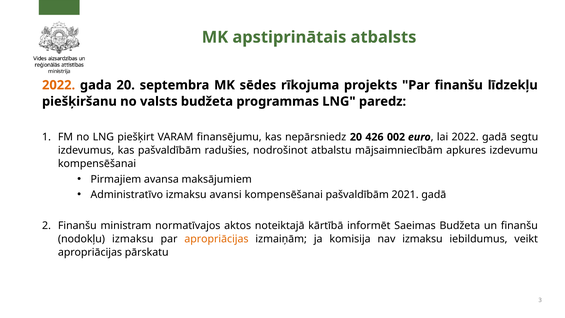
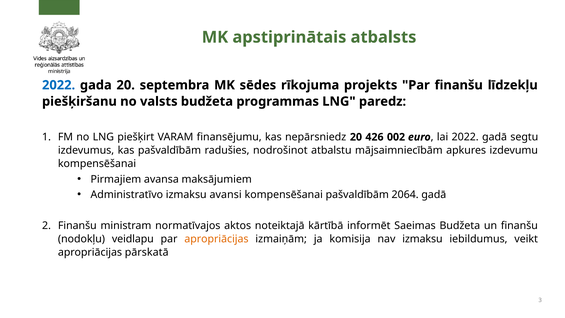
2022 at (59, 85) colour: orange -> blue
2021: 2021 -> 2064
nodokļu izmaksu: izmaksu -> veidlapu
pārskatu: pārskatu -> pārskatā
